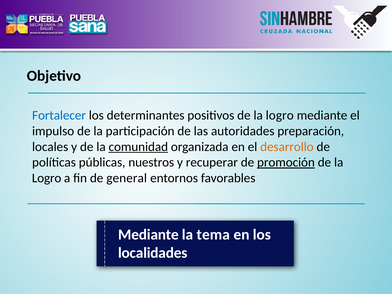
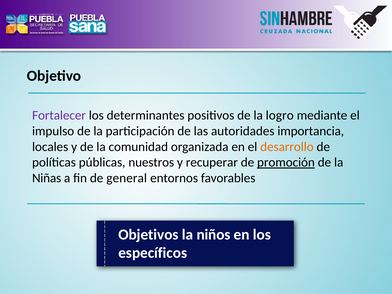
Fortalecer colour: blue -> purple
preparación: preparación -> importancia
comunidad underline: present -> none
Logro at (47, 178): Logro -> Niñas
Mediante at (148, 235): Mediante -> Objetivos
tema: tema -> niños
localidades: localidades -> específicos
